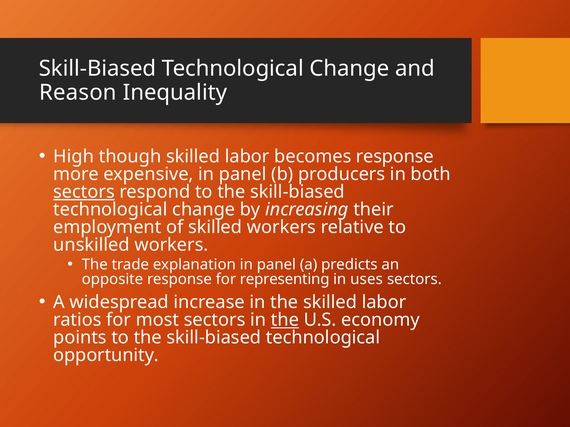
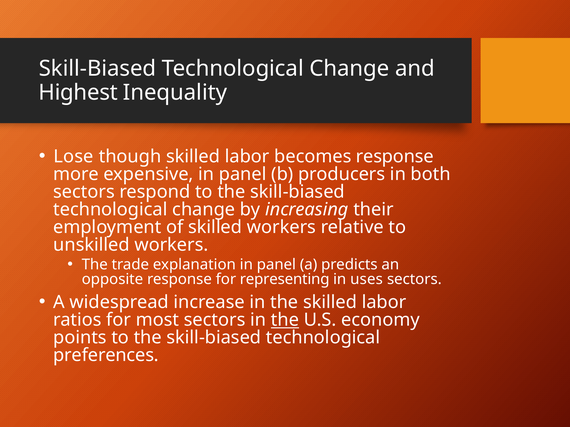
Reason: Reason -> Highest
High: High -> Lose
sectors at (84, 192) underline: present -> none
opportunity: opportunity -> preferences
